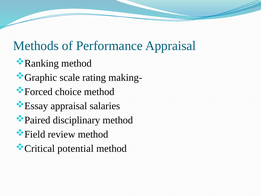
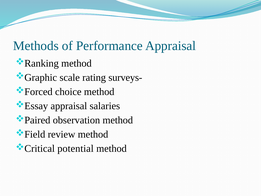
making-: making- -> surveys-
disciplinary: disciplinary -> observation
